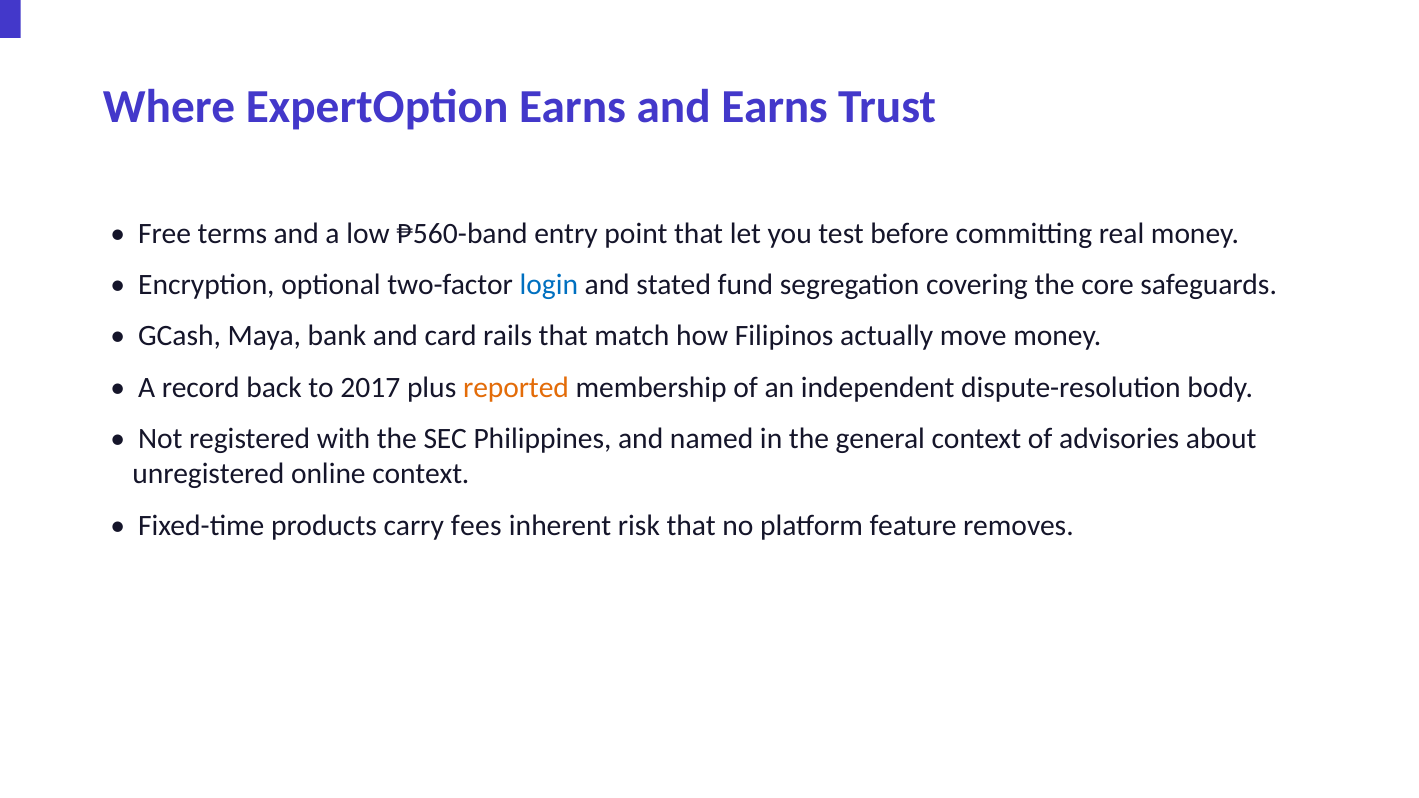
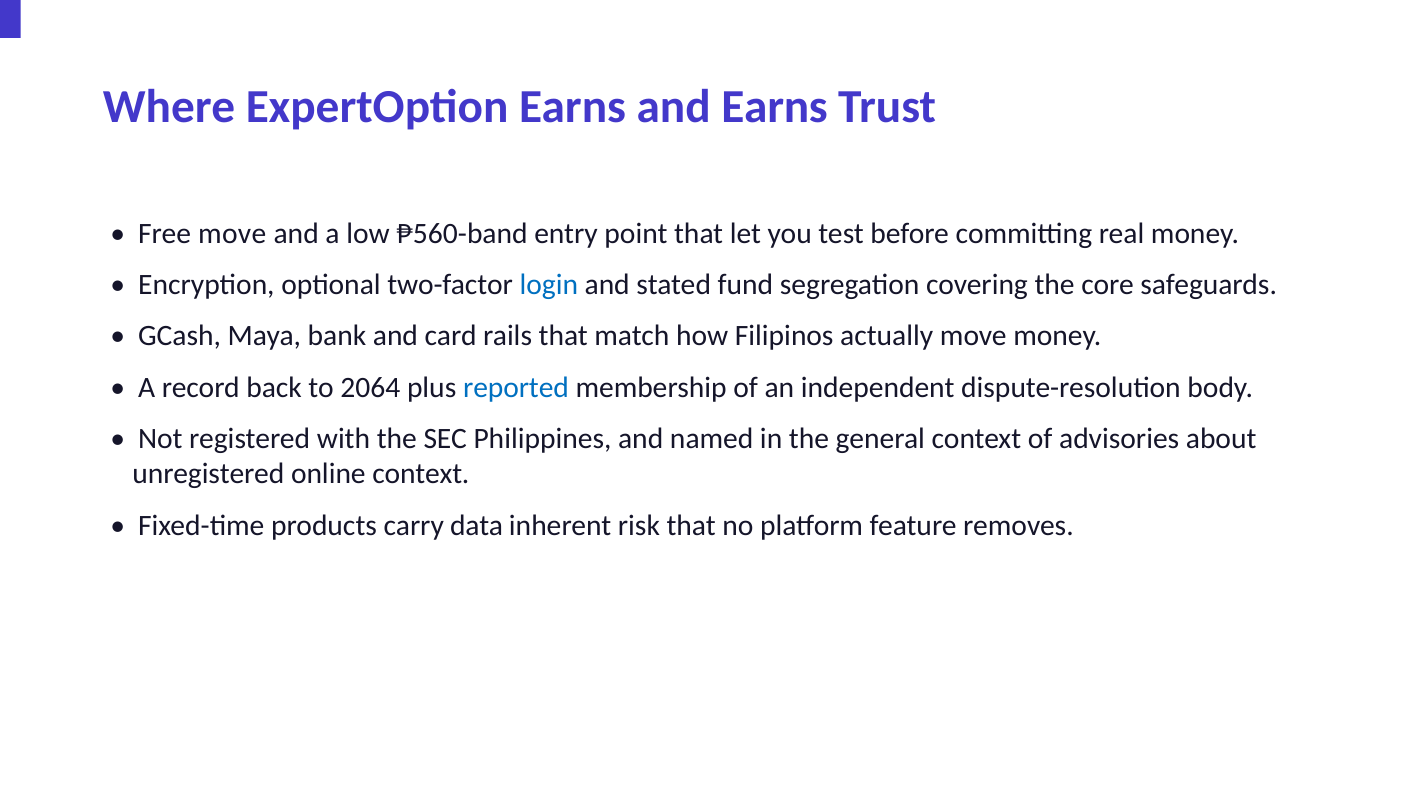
Free terms: terms -> move
2017: 2017 -> 2064
reported colour: orange -> blue
fees: fees -> data
